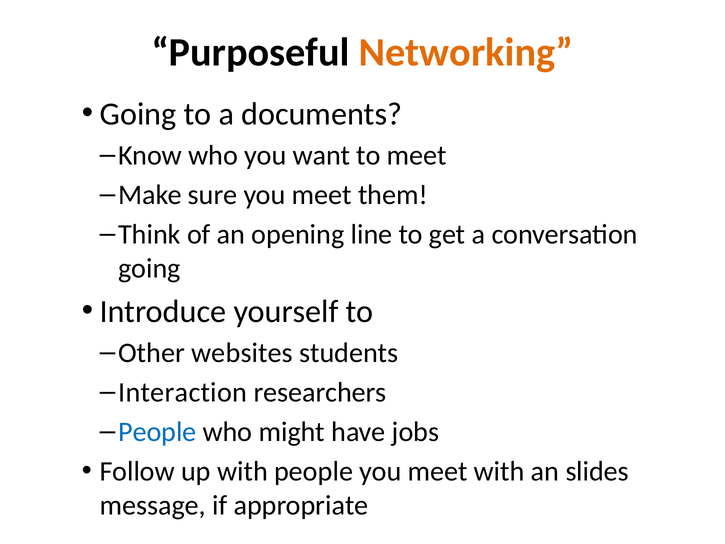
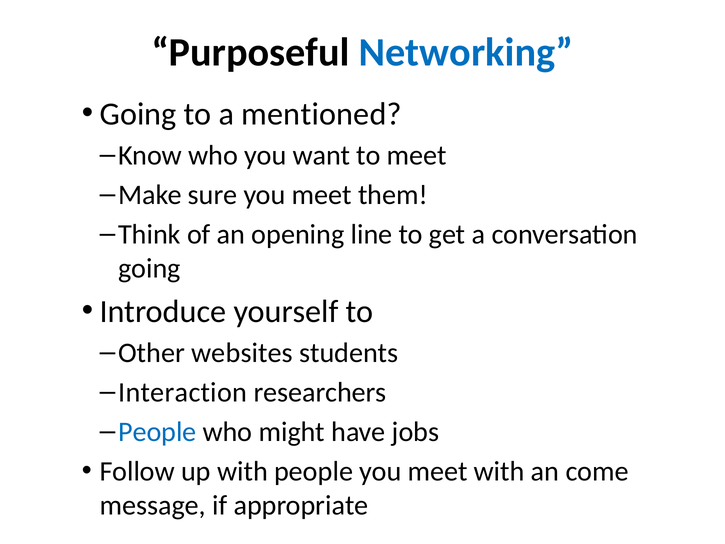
Networking colour: orange -> blue
documents: documents -> mentioned
slides: slides -> come
